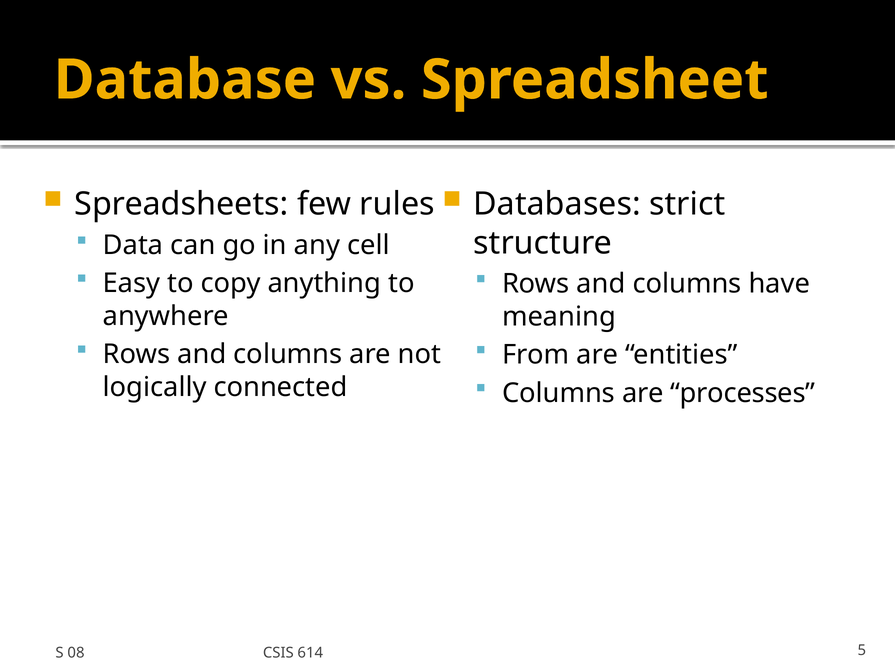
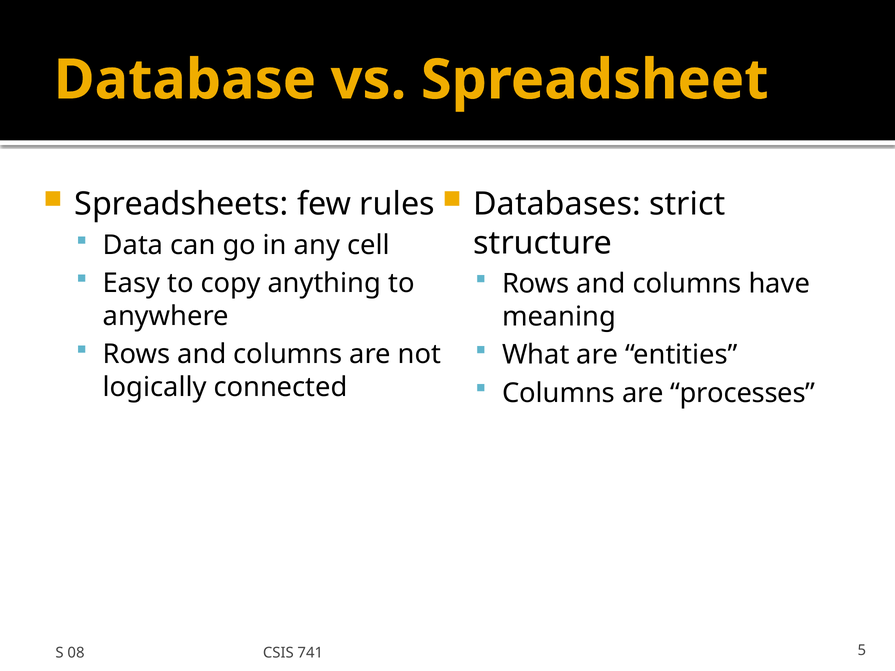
From: From -> What
614: 614 -> 741
